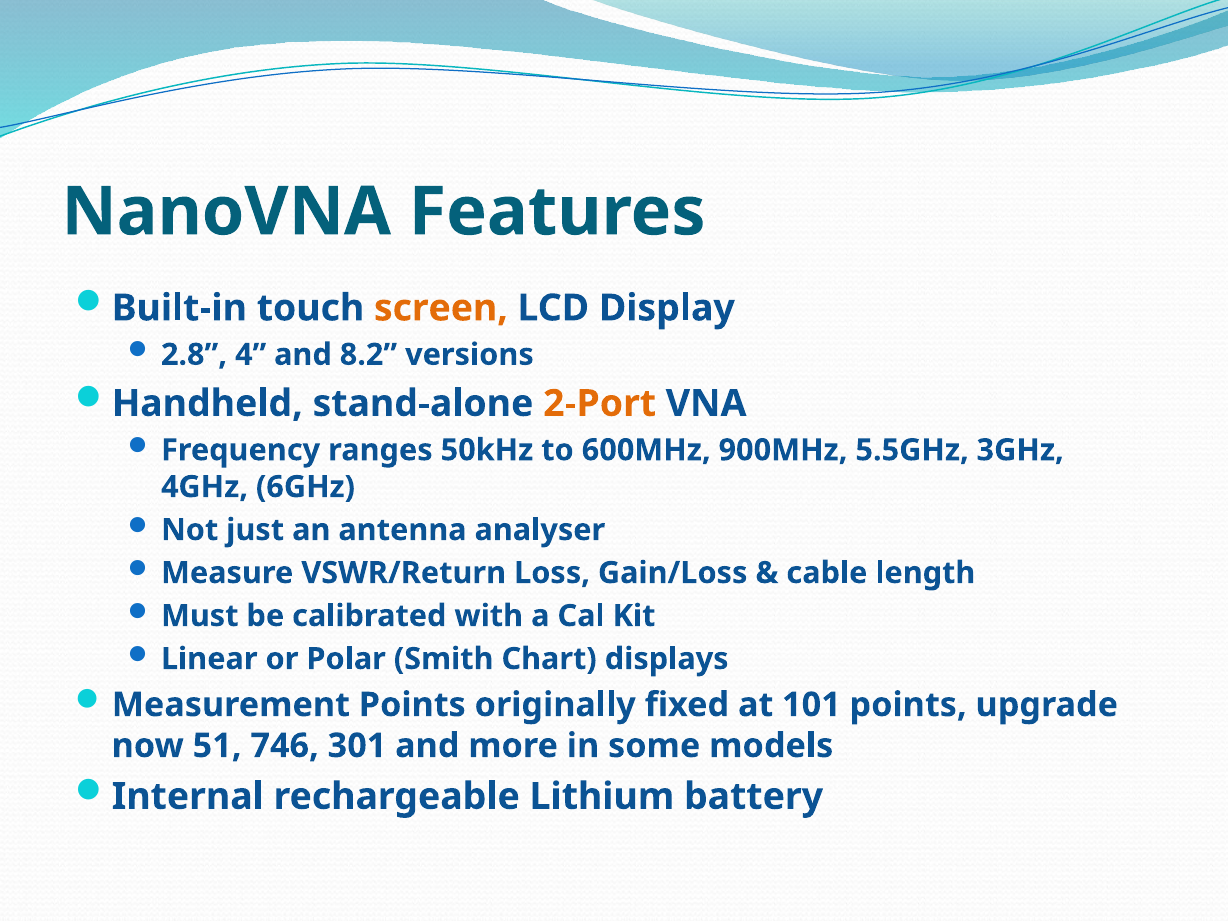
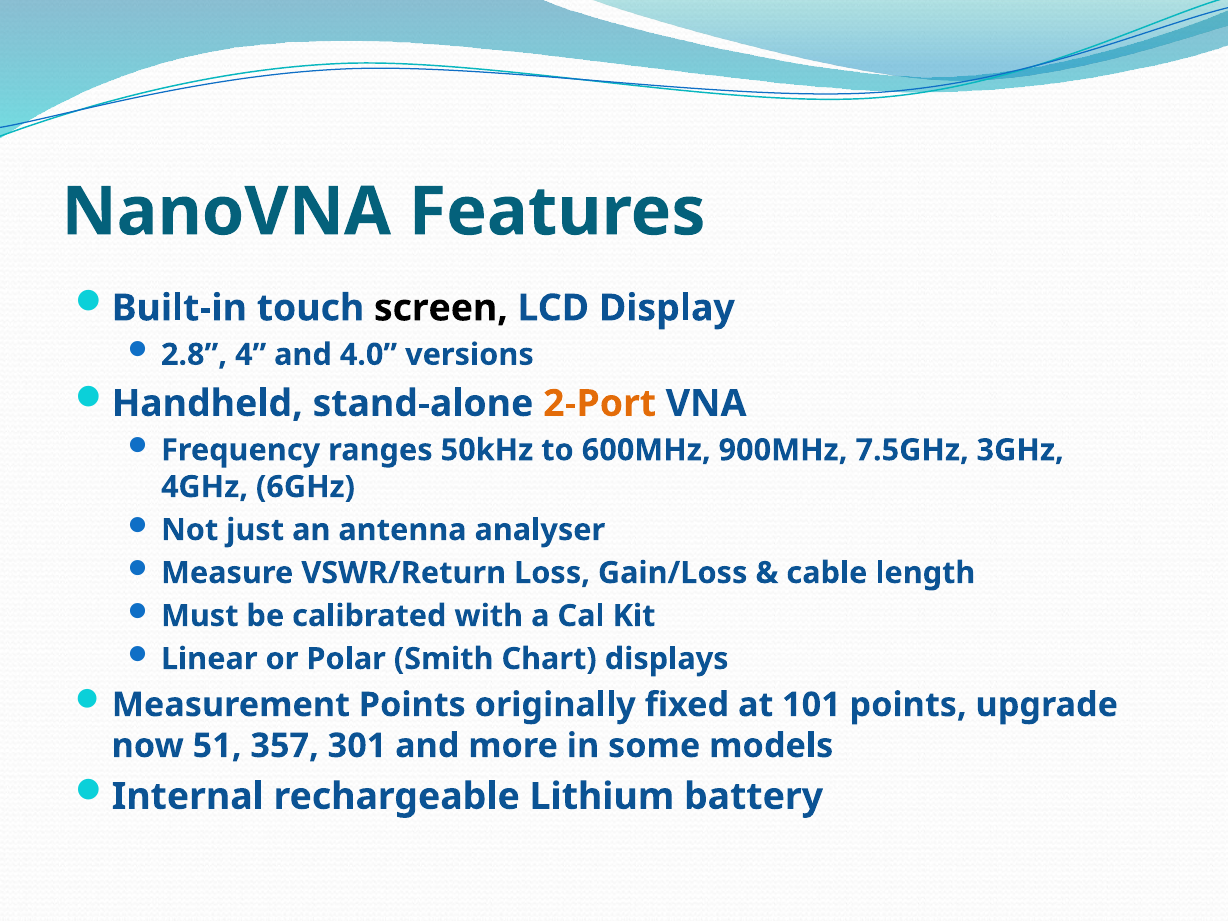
screen colour: orange -> black
8.2: 8.2 -> 4.0
5.5GHz: 5.5GHz -> 7.5GHz
746: 746 -> 357
